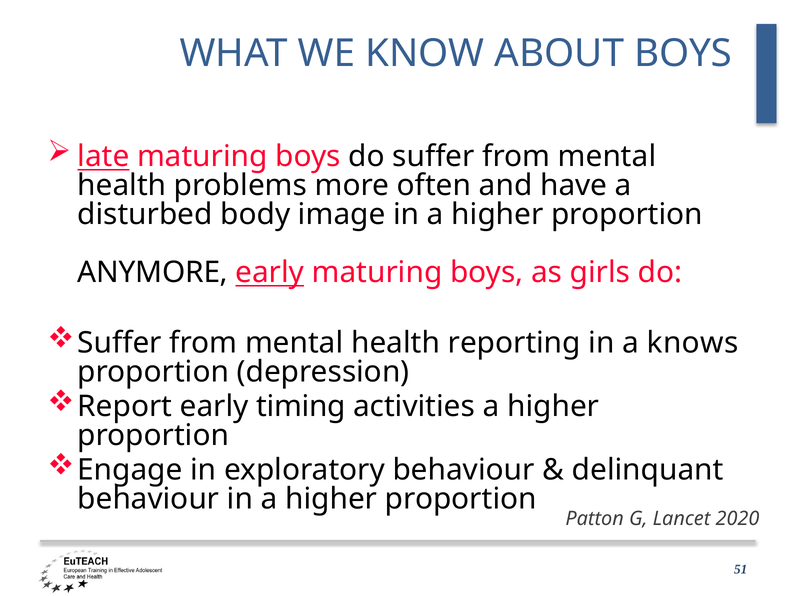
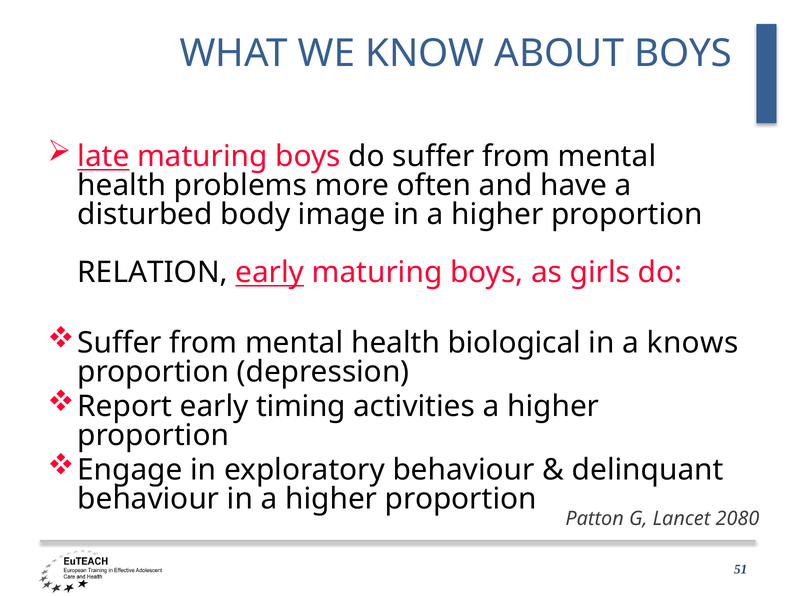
ANYMORE: ANYMORE -> RELATION
reporting: reporting -> biological
2020: 2020 -> 2080
